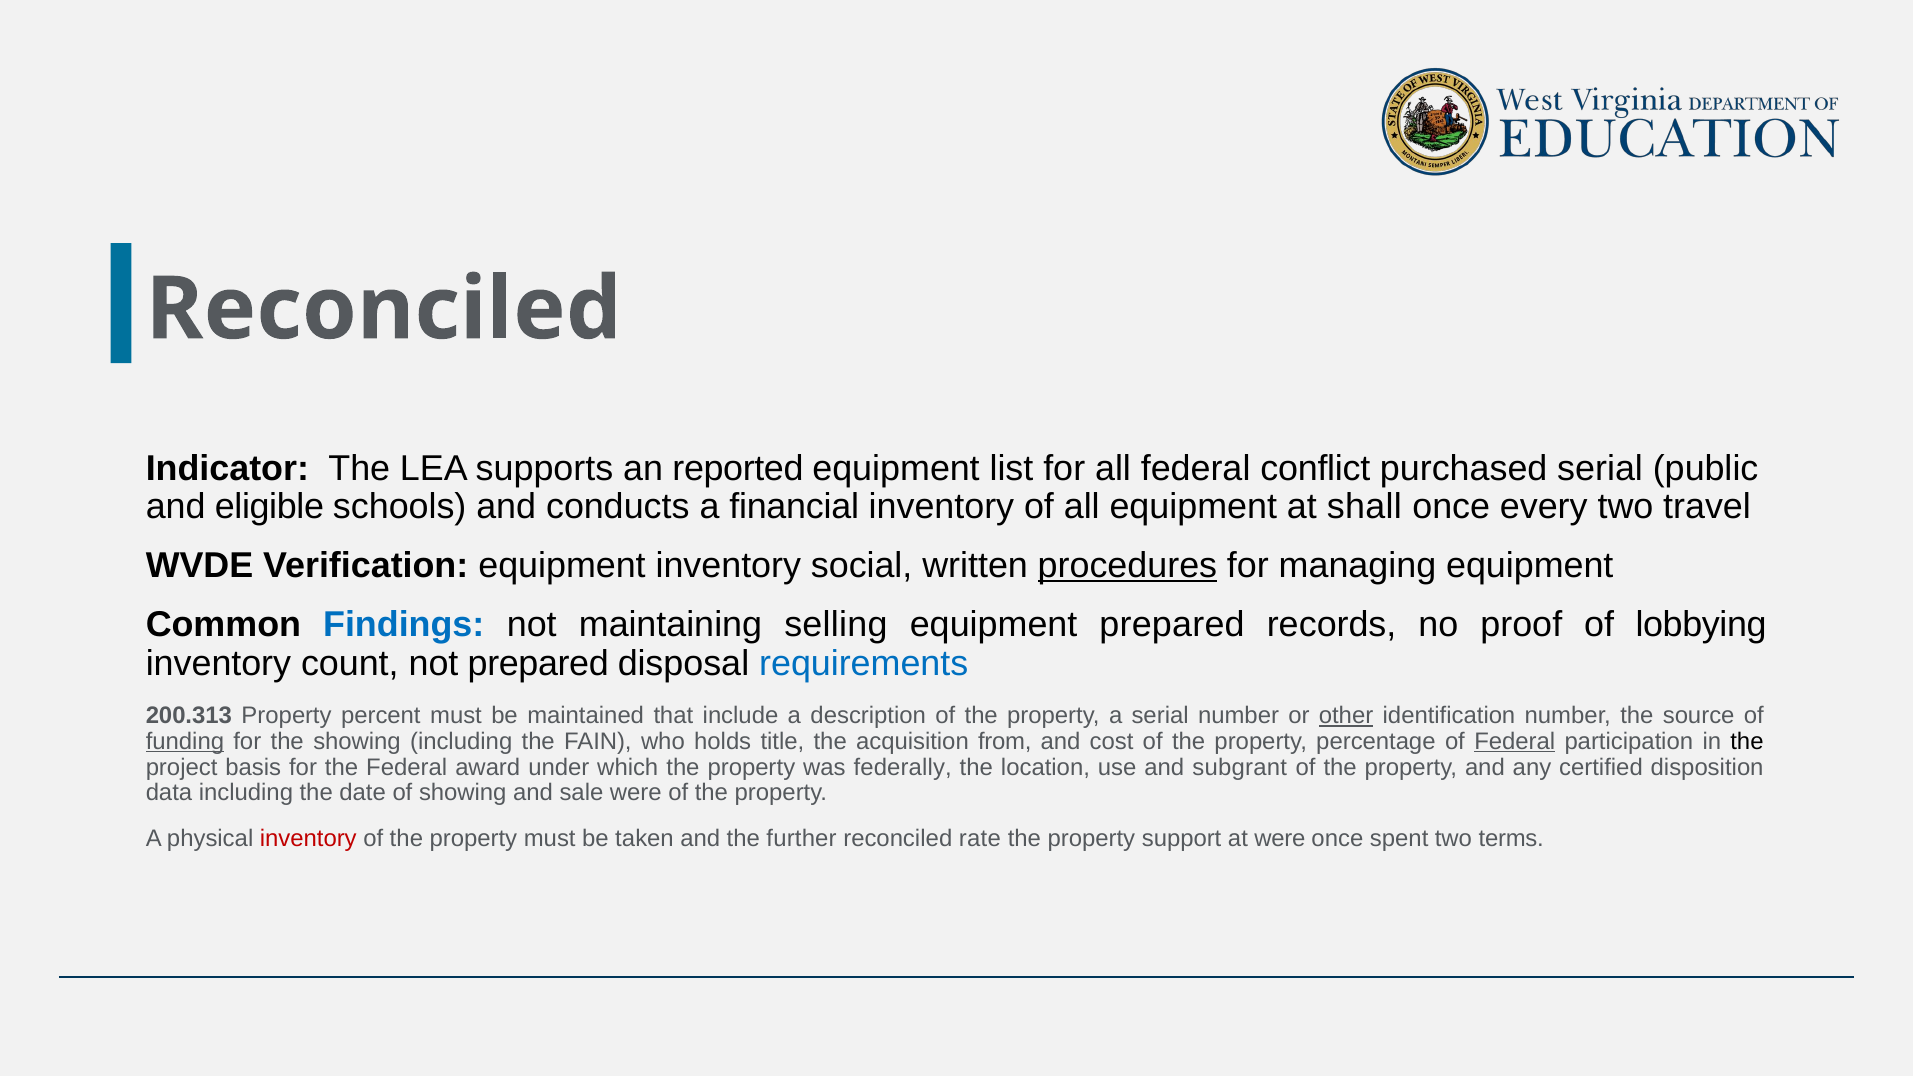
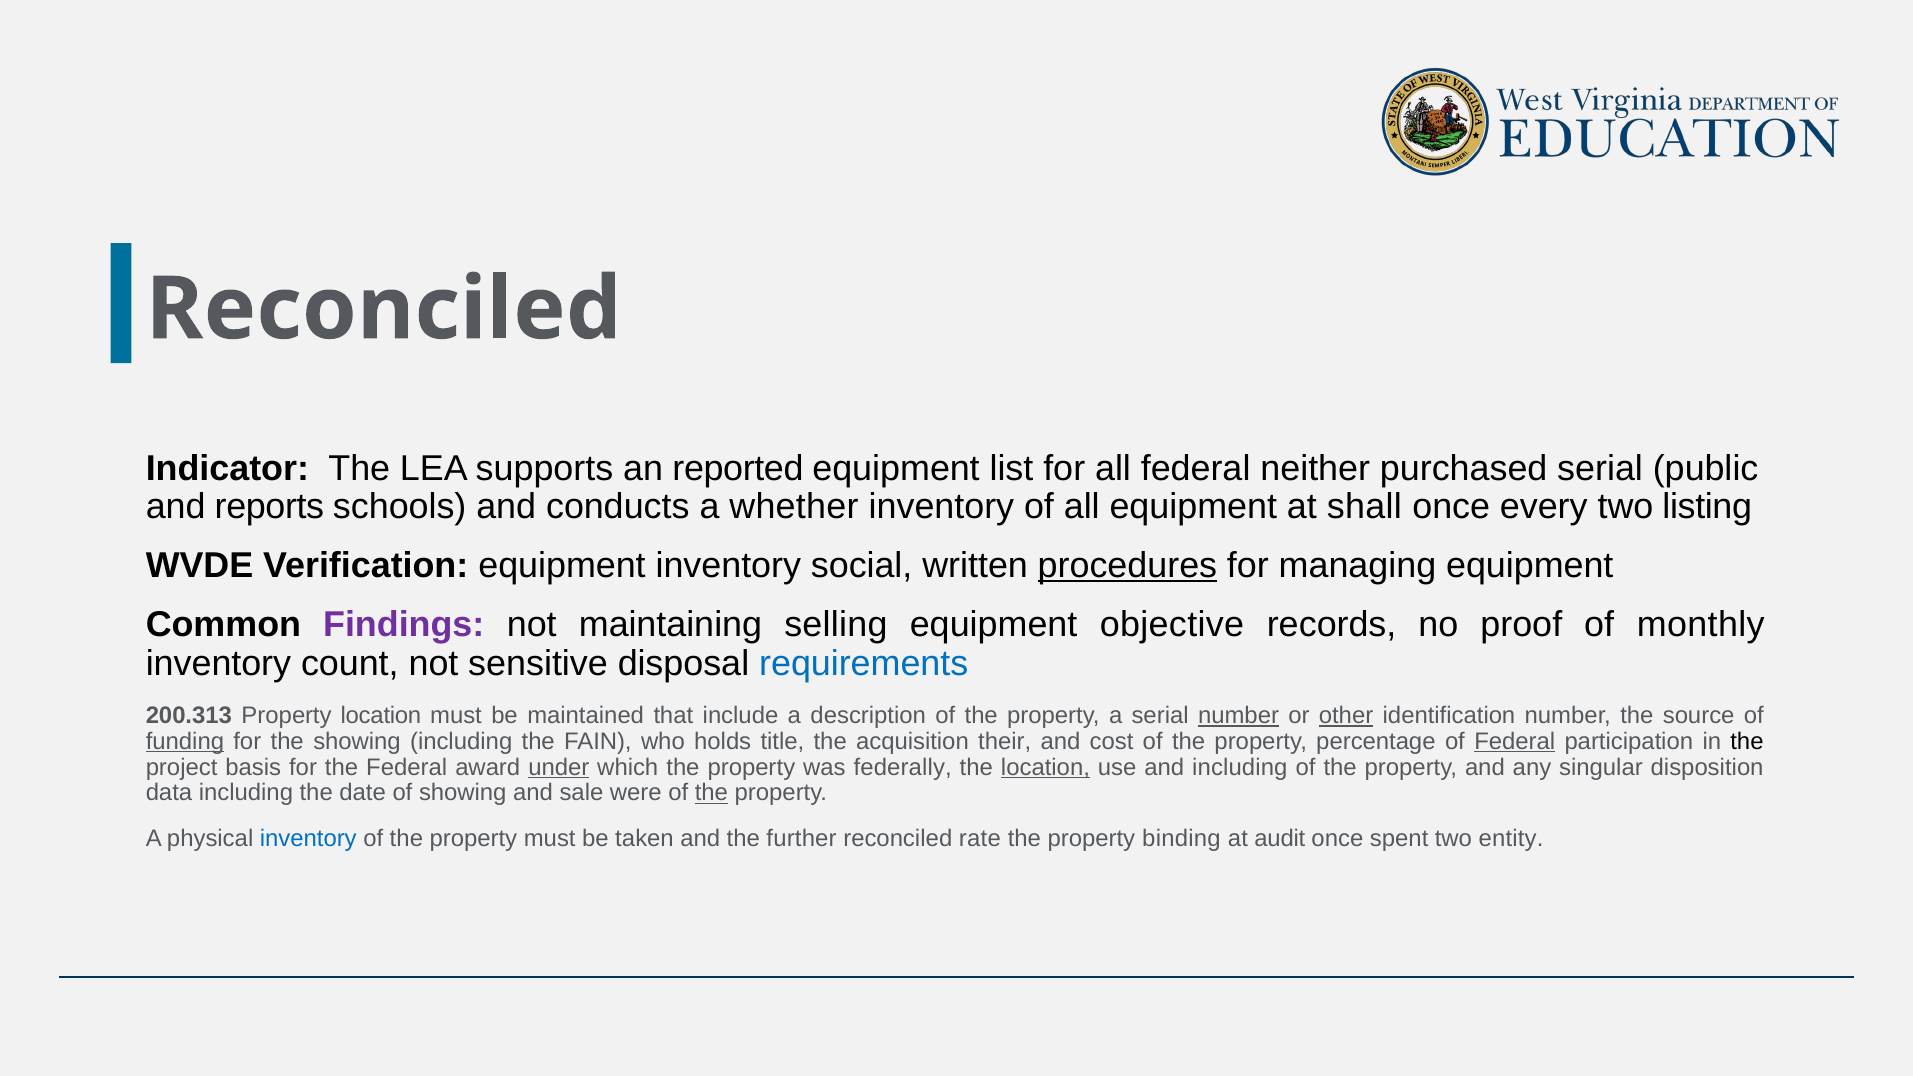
conflict: conflict -> neither
eligible: eligible -> reports
financial: financial -> whether
travel: travel -> listing
Findings colour: blue -> purple
equipment prepared: prepared -> objective
lobbying: lobbying -> monthly
not prepared: prepared -> sensitive
Property percent: percent -> location
number at (1239, 716) underline: none -> present
from: from -> their
under underline: none -> present
location at (1045, 767) underline: none -> present
and subgrant: subgrant -> including
certified: certified -> singular
the at (711, 793) underline: none -> present
inventory at (308, 839) colour: red -> blue
support: support -> binding
at were: were -> audit
terms: terms -> entity
